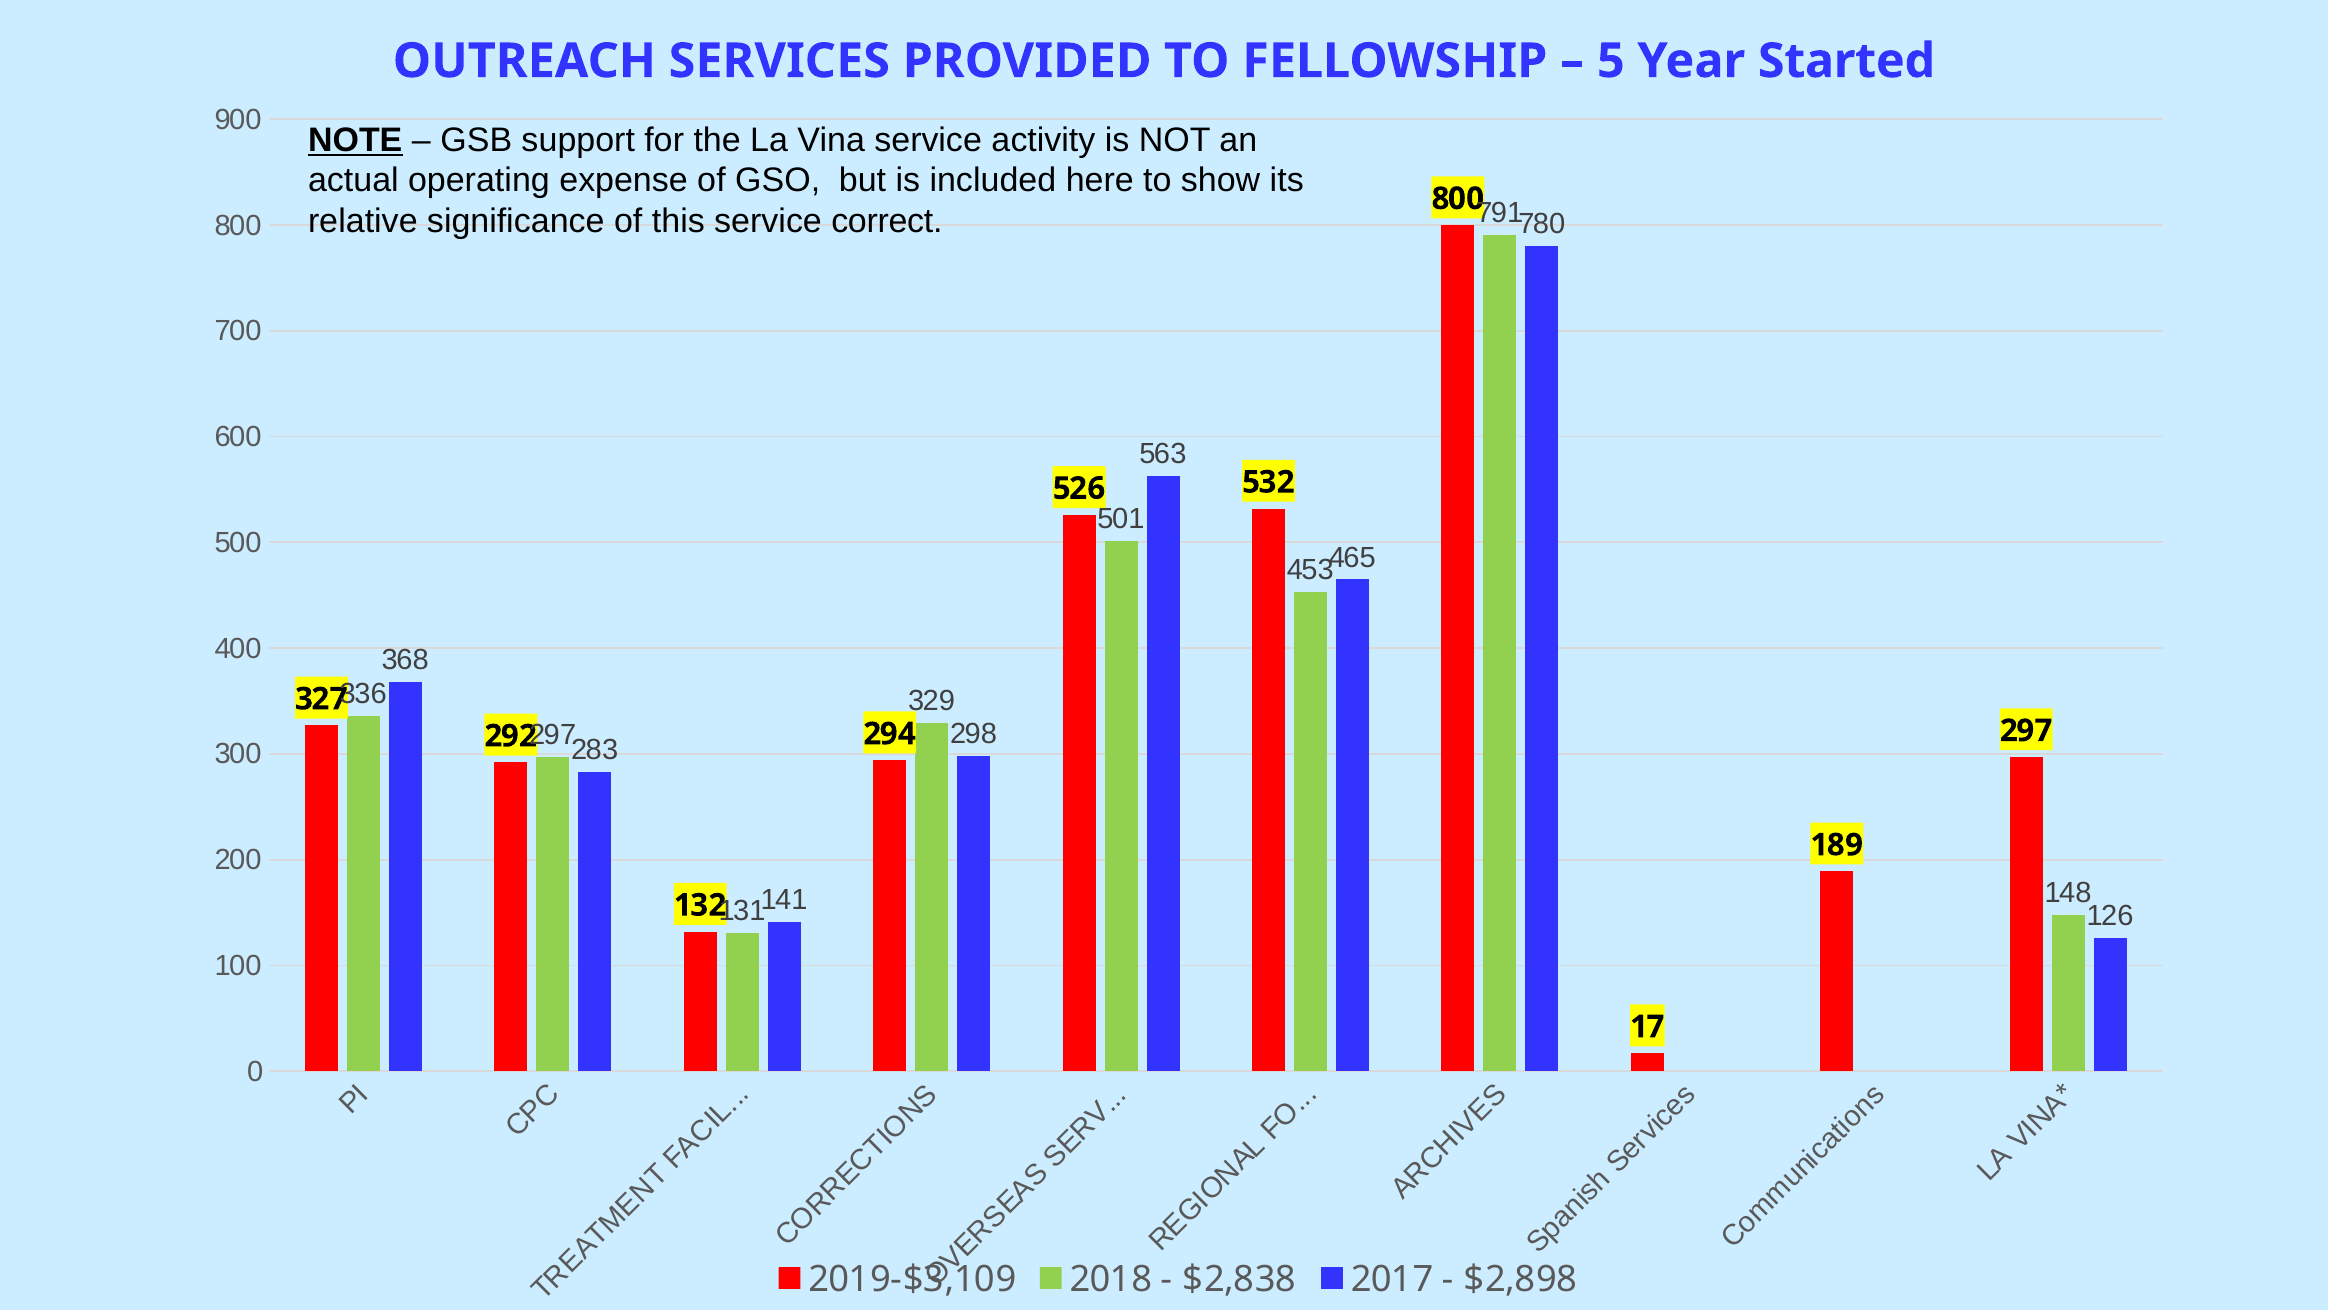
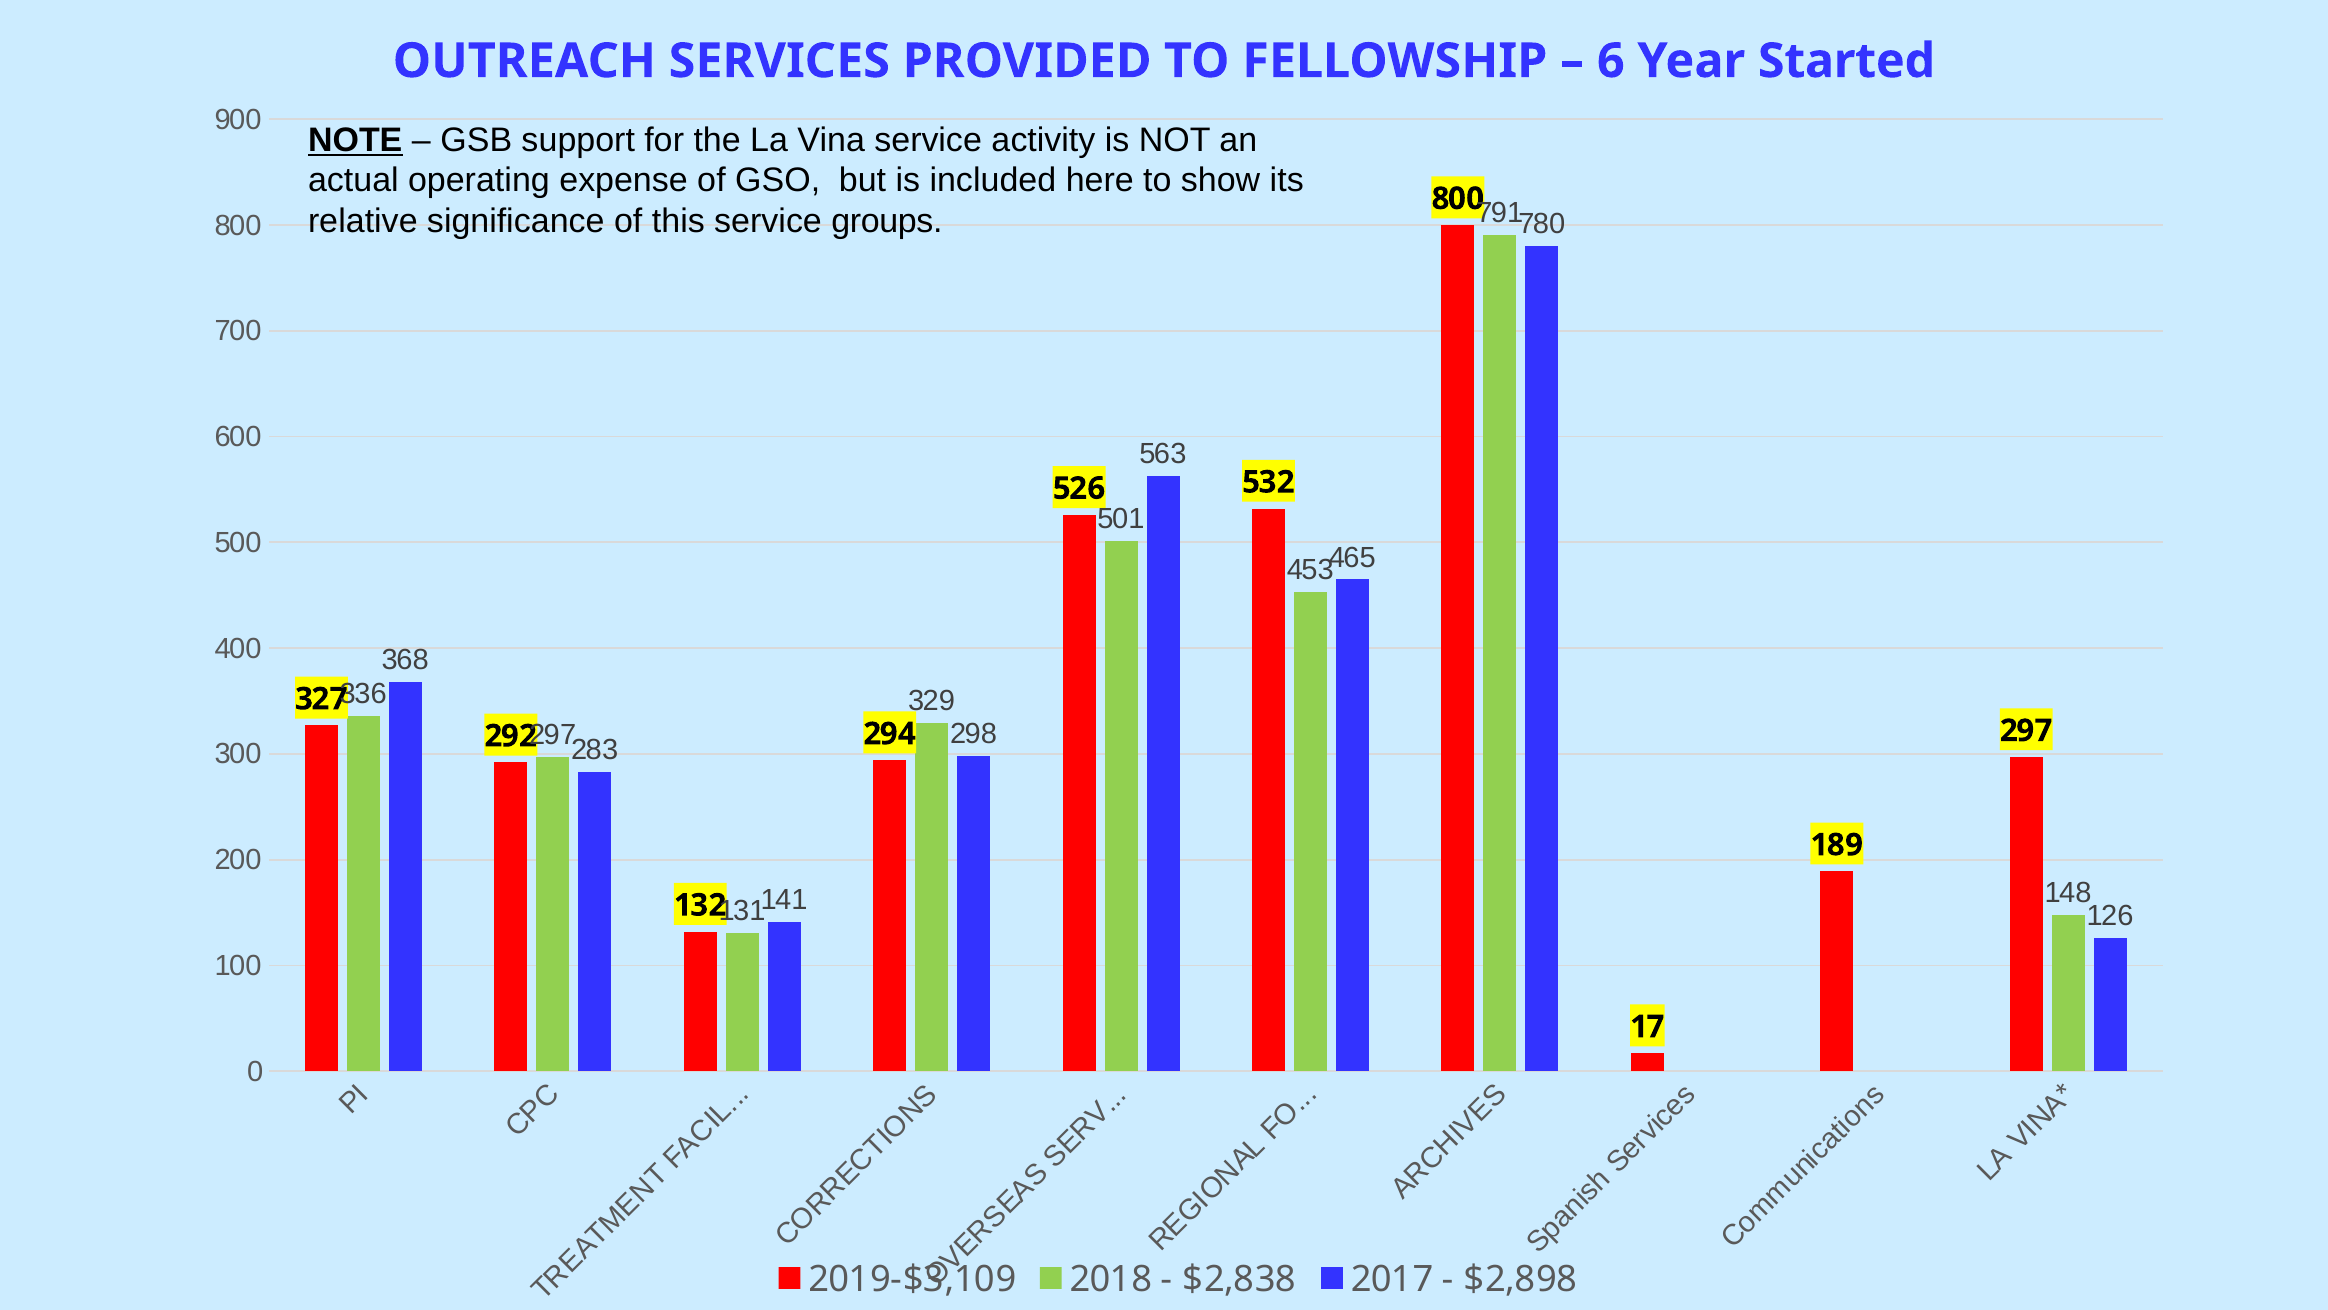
5: 5 -> 6
correct: correct -> groups
